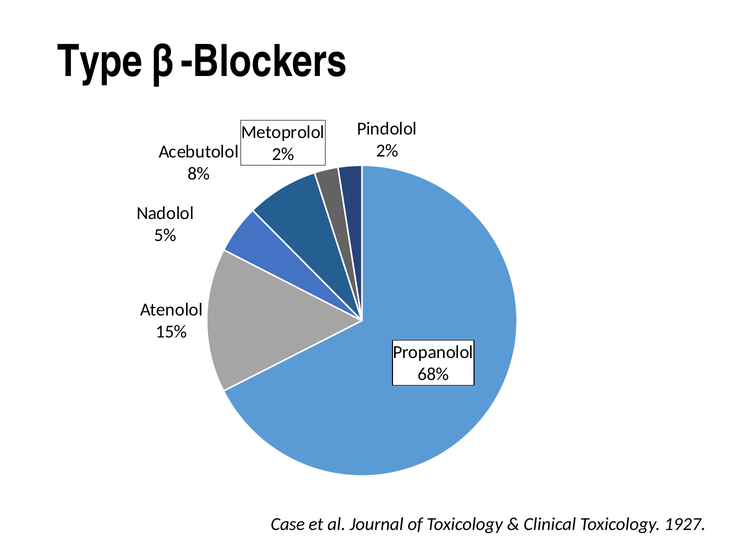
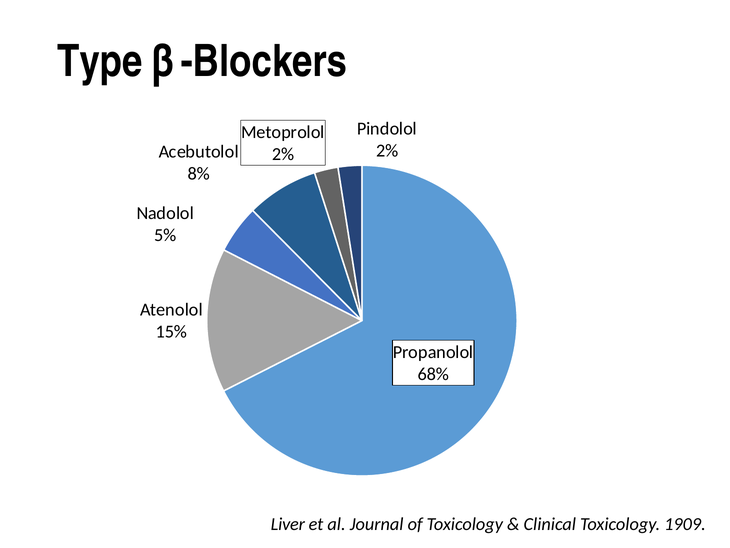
Case: Case -> Liver
1927: 1927 -> 1909
